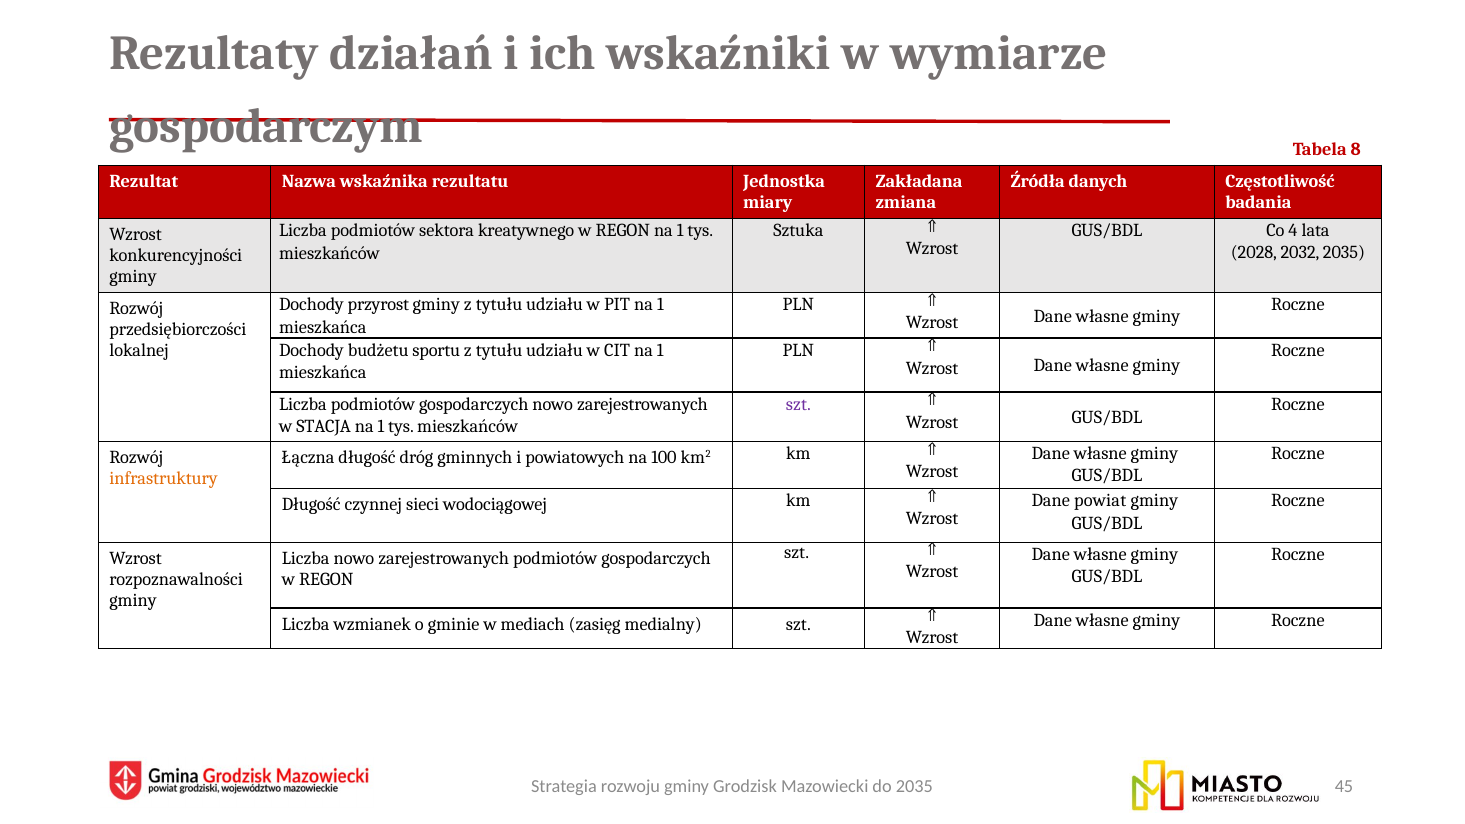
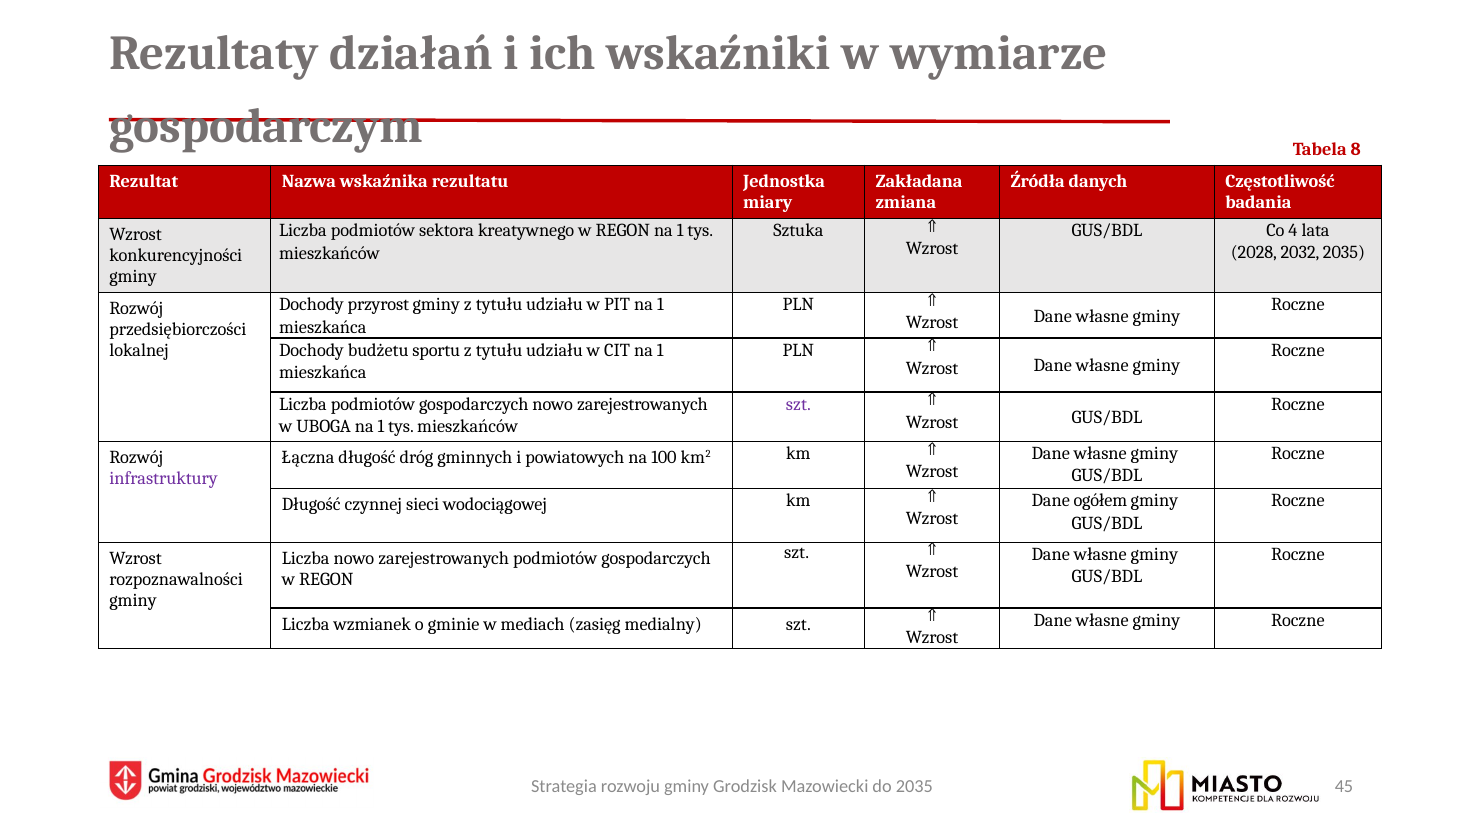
STACJA: STACJA -> UBOGA
infrastruktury colour: orange -> purple
powiat: powiat -> ogółem
